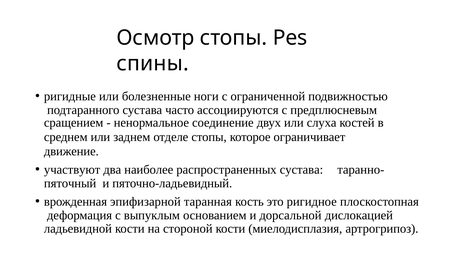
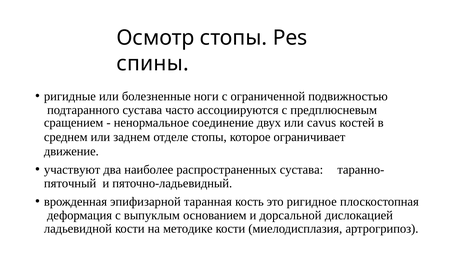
слуха: слуха -> cavus
стороной: стороной -> методике
